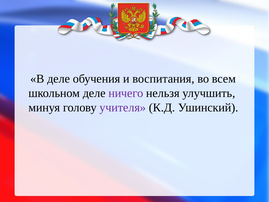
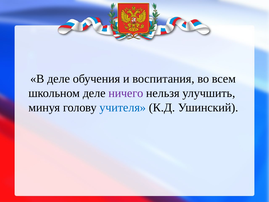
учителя colour: purple -> blue
